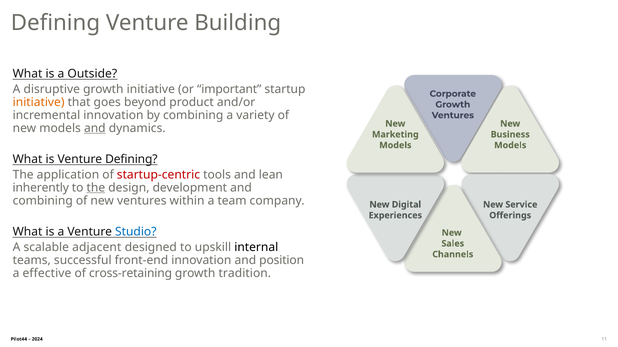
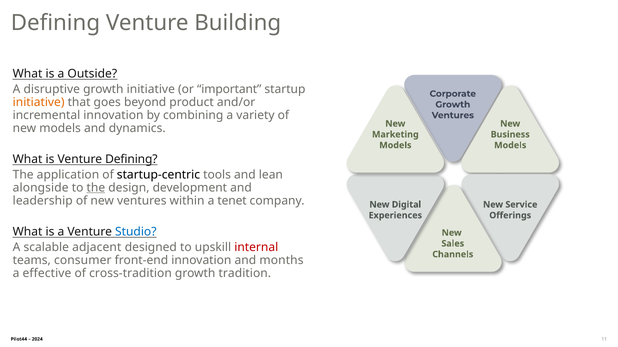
and at (95, 128) underline: present -> none
startup-centric colour: red -> black
inherently: inherently -> alongside
combining at (43, 201): combining -> leadership
team: team -> tenet
internal colour: black -> red
successful: successful -> consumer
position: position -> months
cross-retaining: cross-retaining -> cross-tradition
